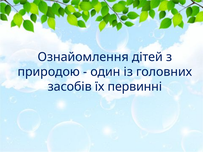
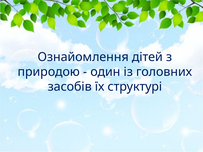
первинні: первинні -> структурі
